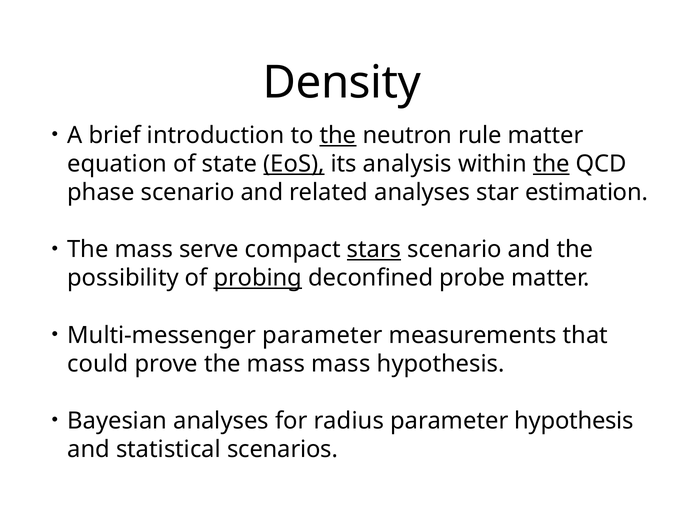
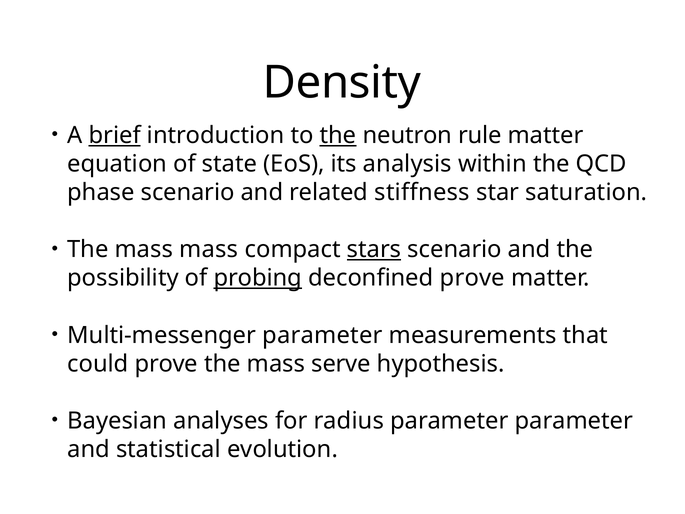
brief underline: none -> present
EoS underline: present -> none
the at (551, 164) underline: present -> none
related analyses: analyses -> stiffness
estimation: estimation -> saturation
mass serve: serve -> mass
deconfined probe: probe -> prove
mass mass: mass -> serve
parameter hypothesis: hypothesis -> parameter
scenarios: scenarios -> evolution
